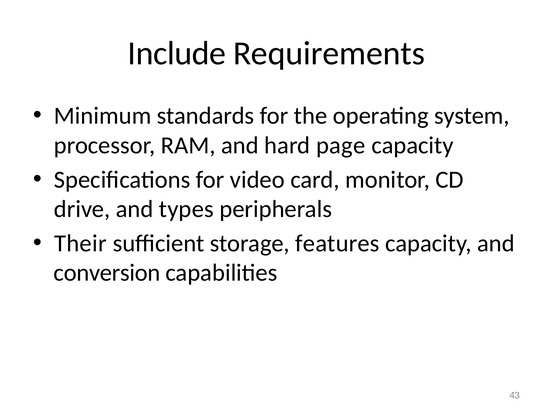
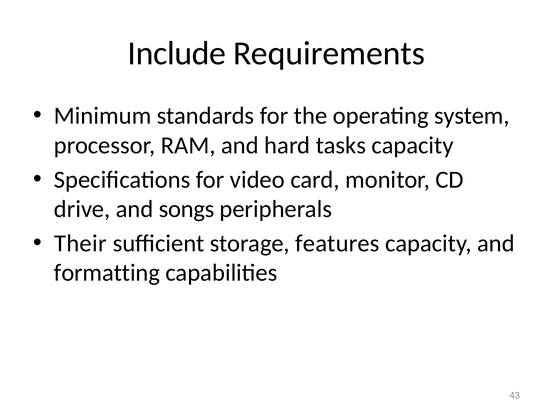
page: page -> tasks
types: types -> songs
conversion: conversion -> formatting
